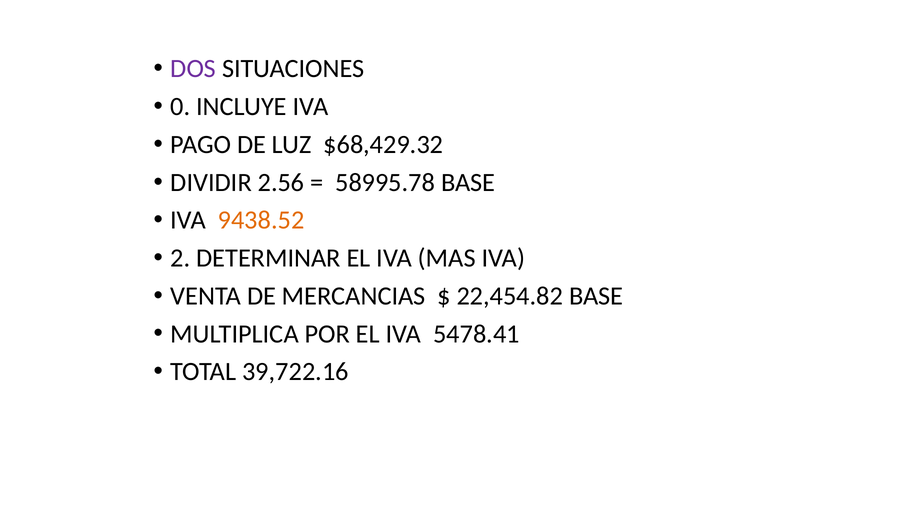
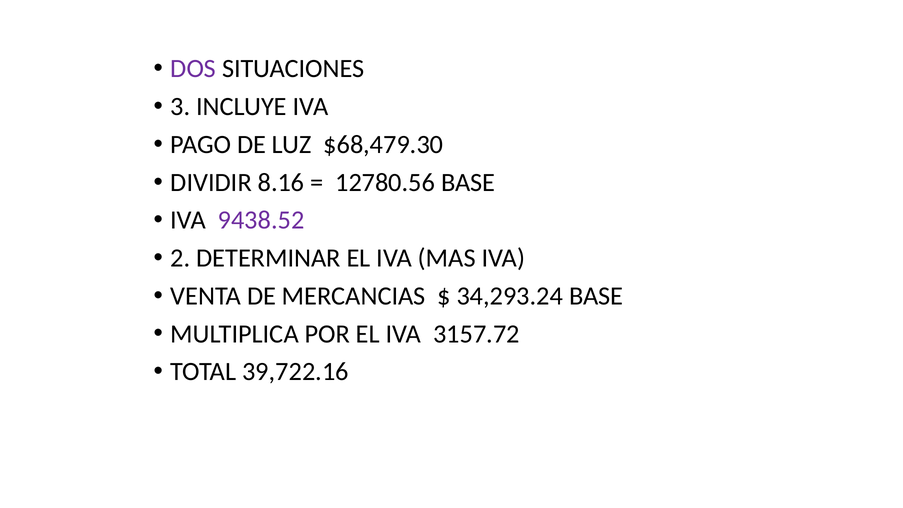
0: 0 -> 3
$68,429.32: $68,429.32 -> $68,479.30
2.56: 2.56 -> 8.16
58995.78: 58995.78 -> 12780.56
9438.52 colour: orange -> purple
22,454.82: 22,454.82 -> 34,293.24
5478.41: 5478.41 -> 3157.72
